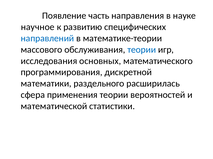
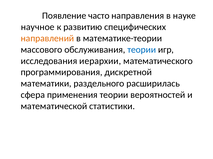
часть: часть -> часто
направлений colour: blue -> orange
основных: основных -> иерархии
